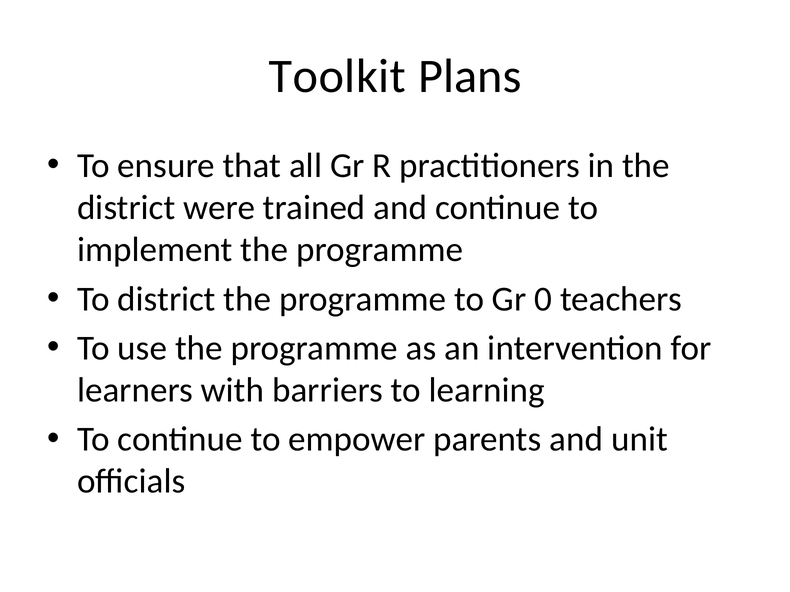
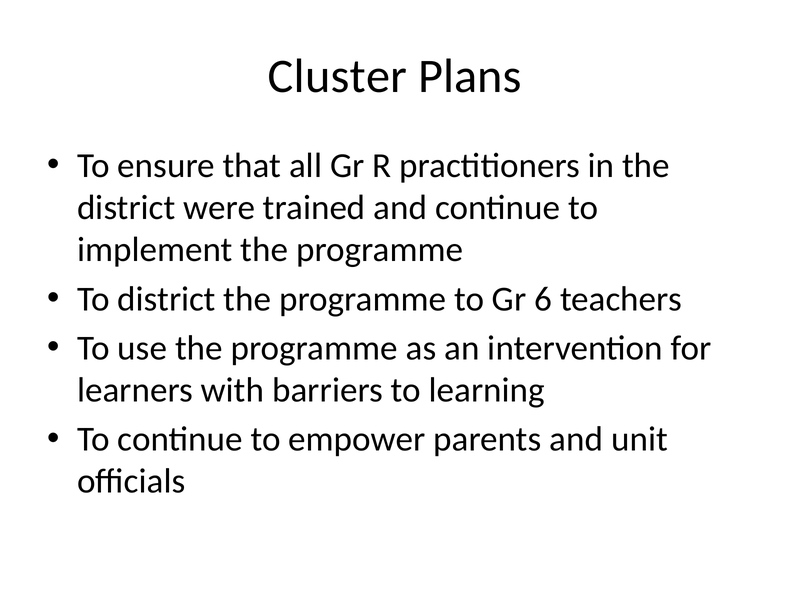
Toolkit: Toolkit -> Cluster
0: 0 -> 6
